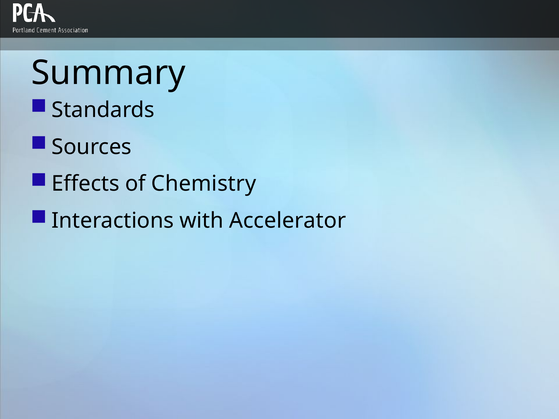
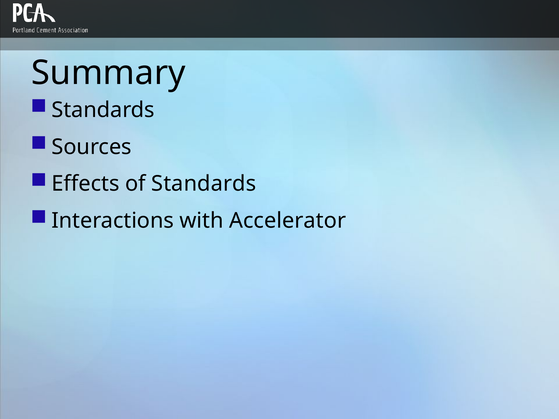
of Chemistry: Chemistry -> Standards
